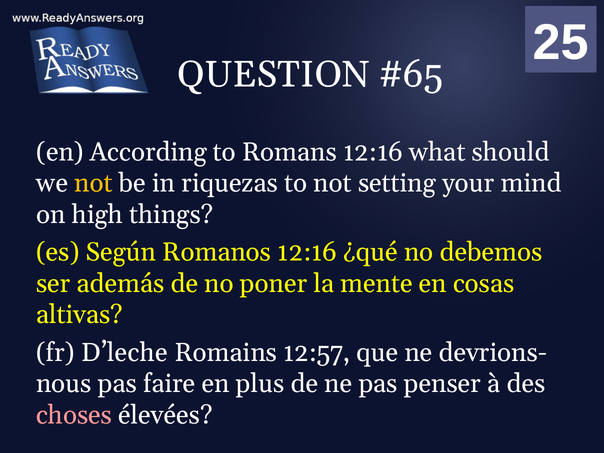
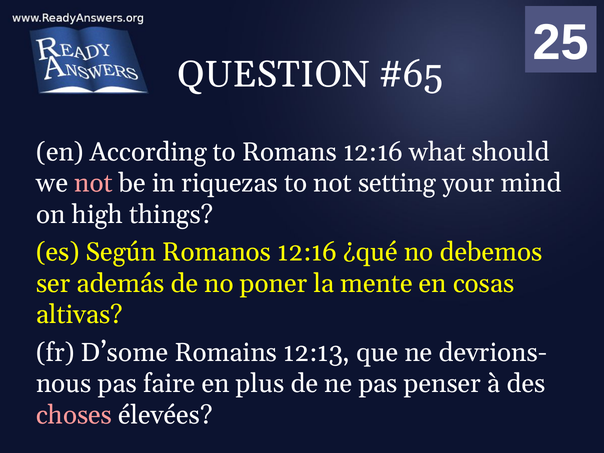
not at (94, 183) colour: yellow -> pink
D’leche: D’leche -> D’some
12:57: 12:57 -> 12:13
